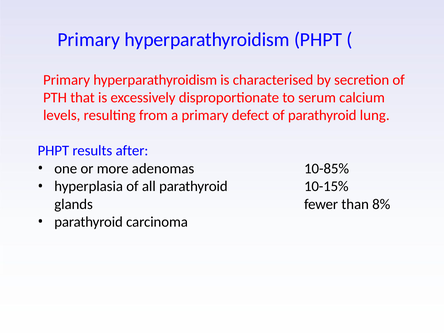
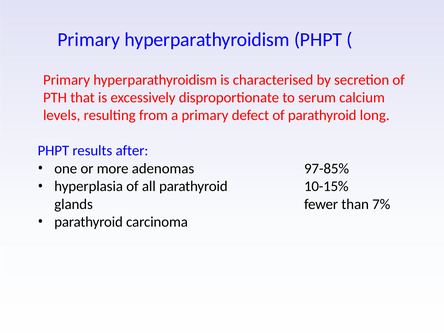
lung: lung -> long
10-85%: 10-85% -> 97-85%
8%: 8% -> 7%
